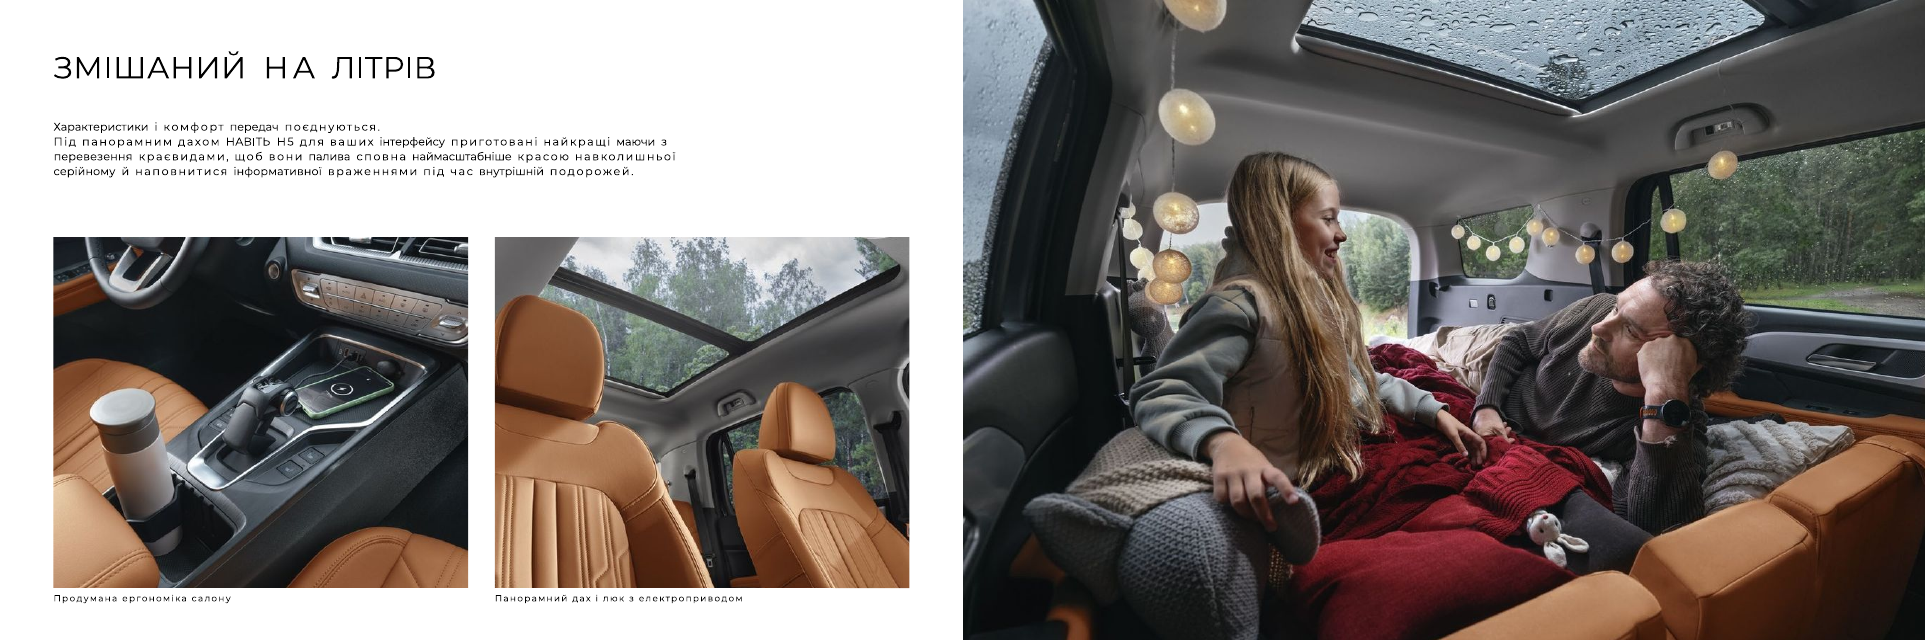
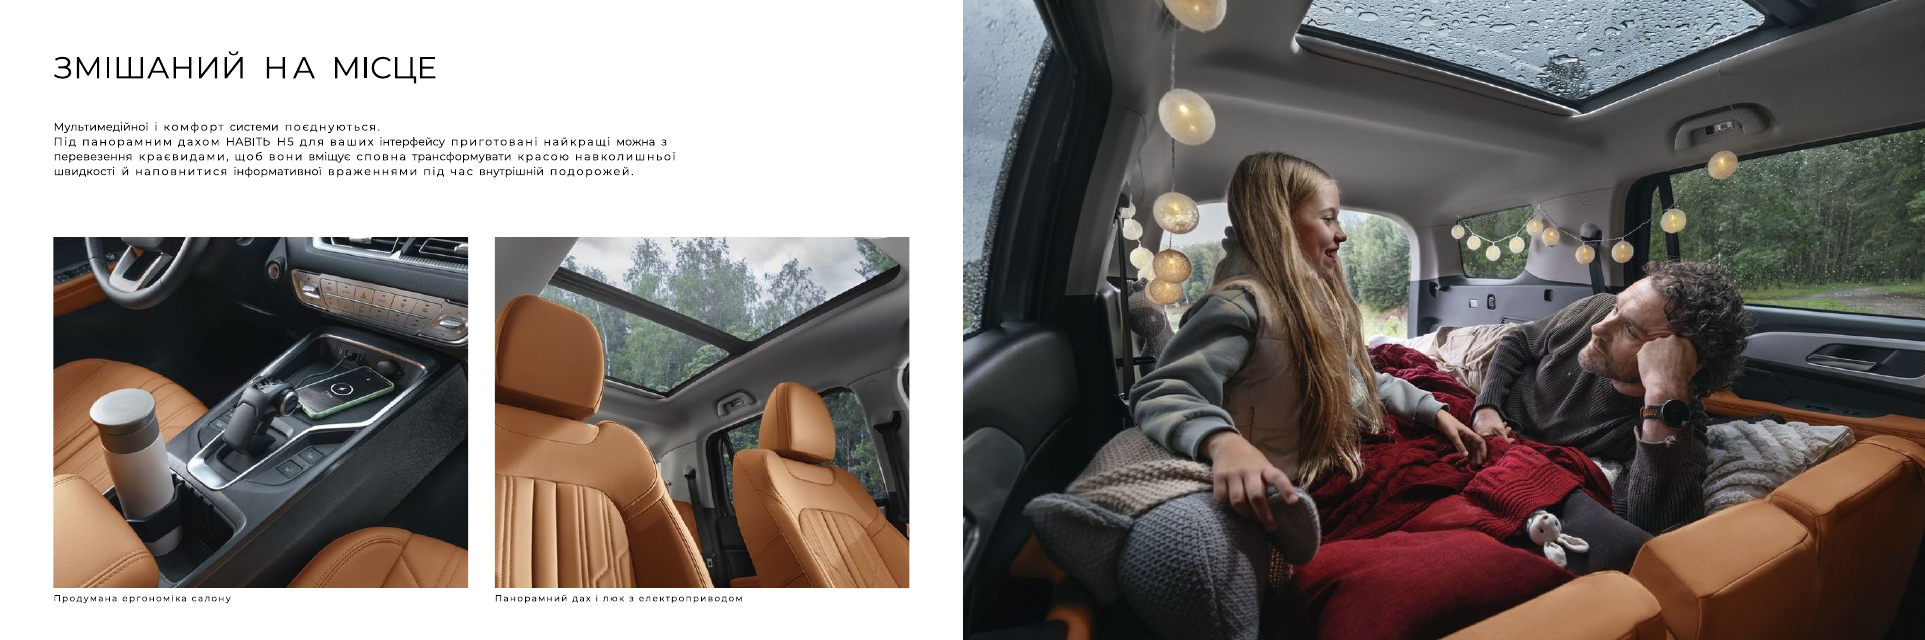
ЛІТРІВ: ЛІТРІВ -> МІСЦЕ
Характеристики: Характеристики -> Мультимедійної
передач: передач -> системи
маючи: маючи -> можна
палива: палива -> вміщує
наймасштабніше: наймасштабніше -> трансформувати
серійному: серійному -> швидкості
